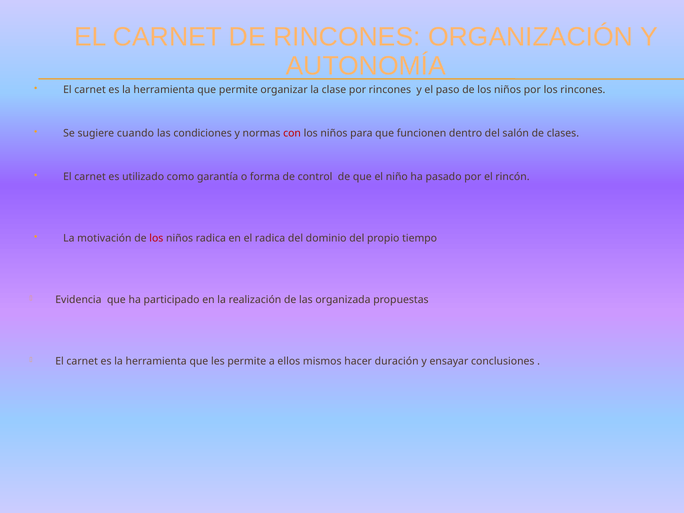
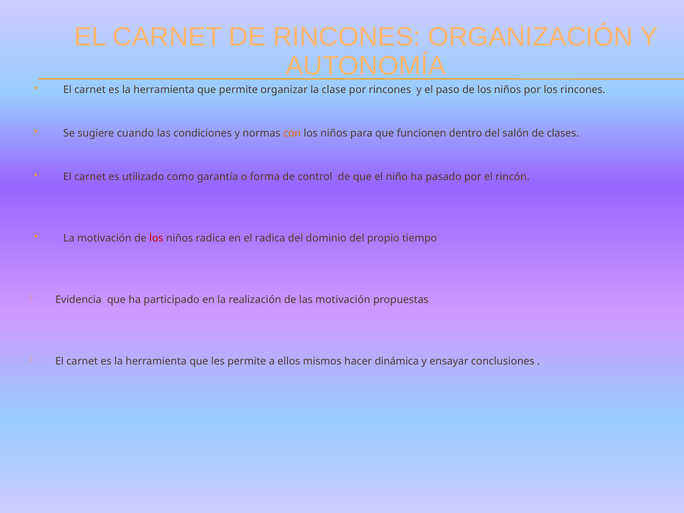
con colour: red -> orange
las organizada: organizada -> motivación
duración: duración -> dinámica
